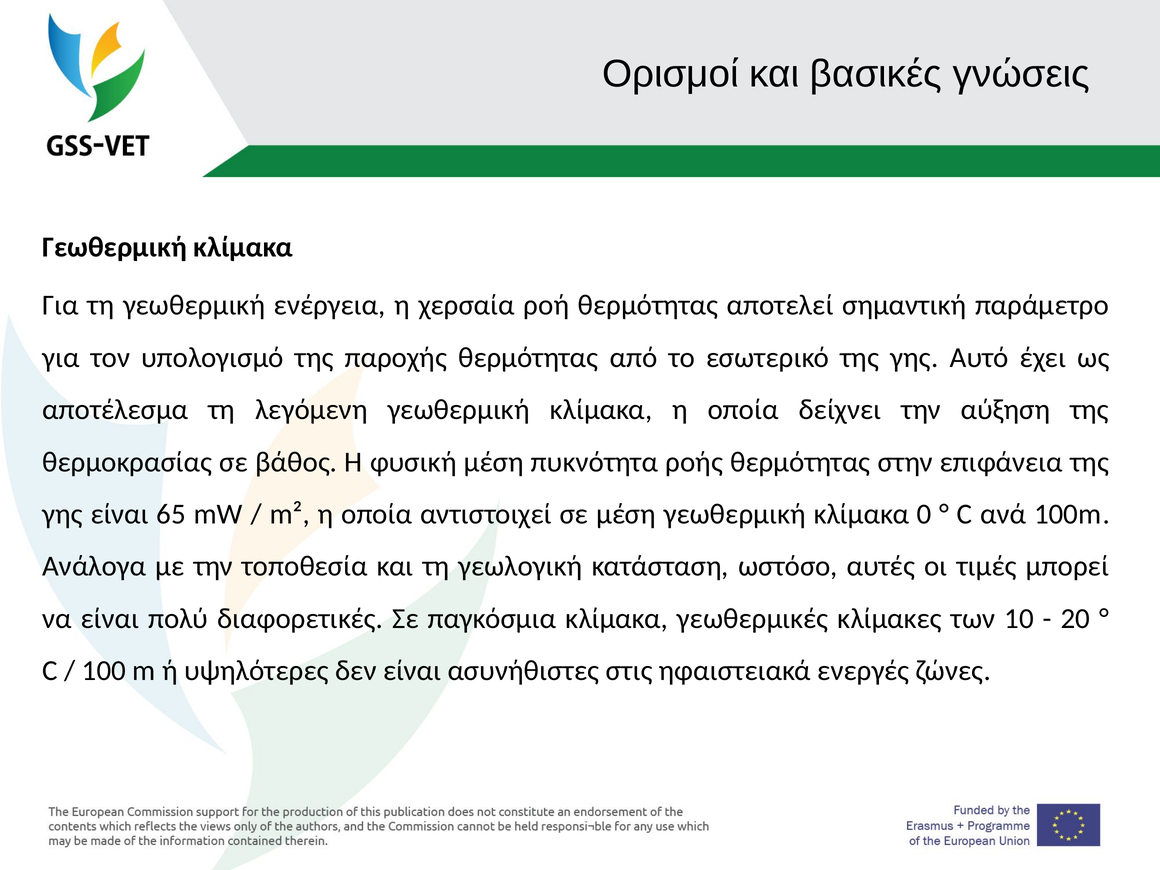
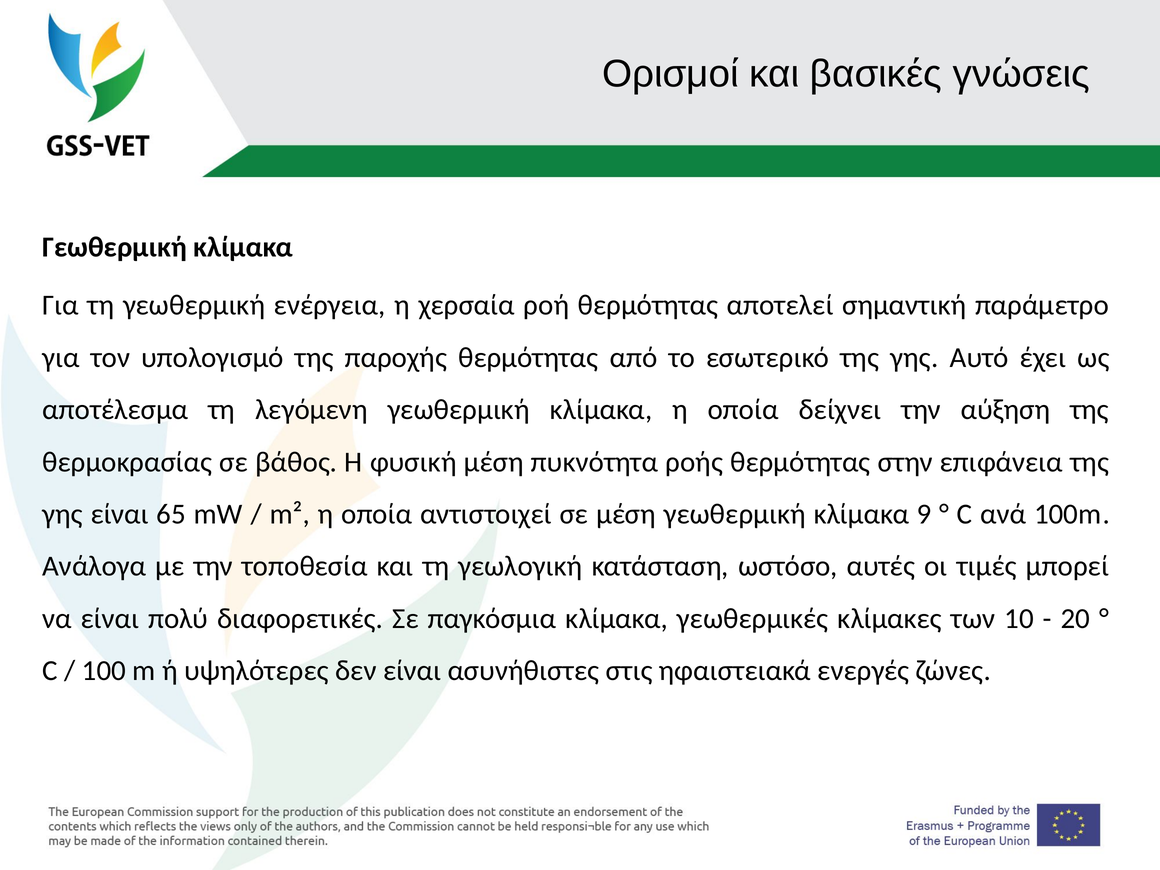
0: 0 -> 9
